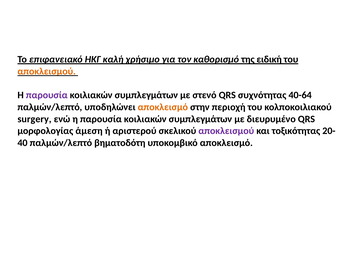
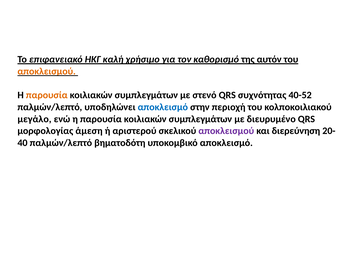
ειδική: ειδική -> αυτόν
παρουσία at (47, 95) colour: purple -> orange
40-64: 40-64 -> 40-52
αποκλεισμό at (163, 107) colour: orange -> blue
surgery: surgery -> μεγάλο
τοξικότητας: τοξικότητας -> διερεύνηση
